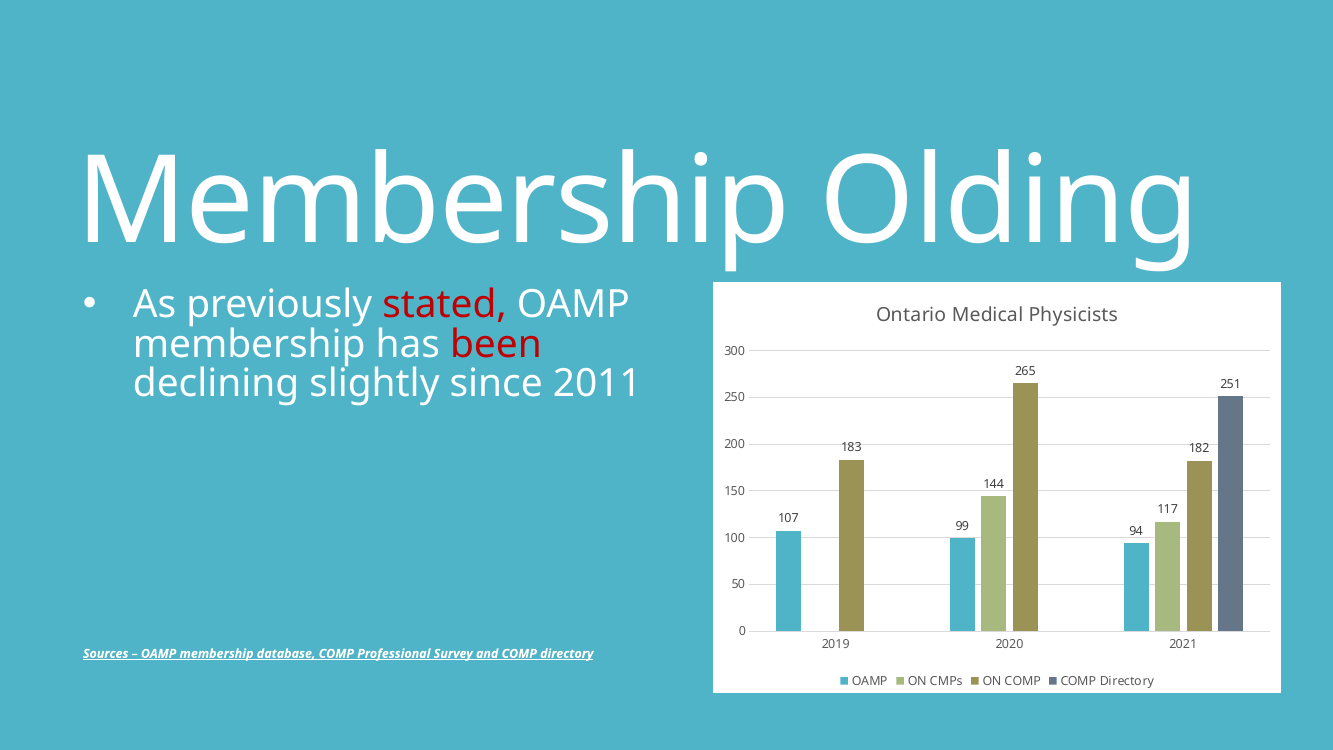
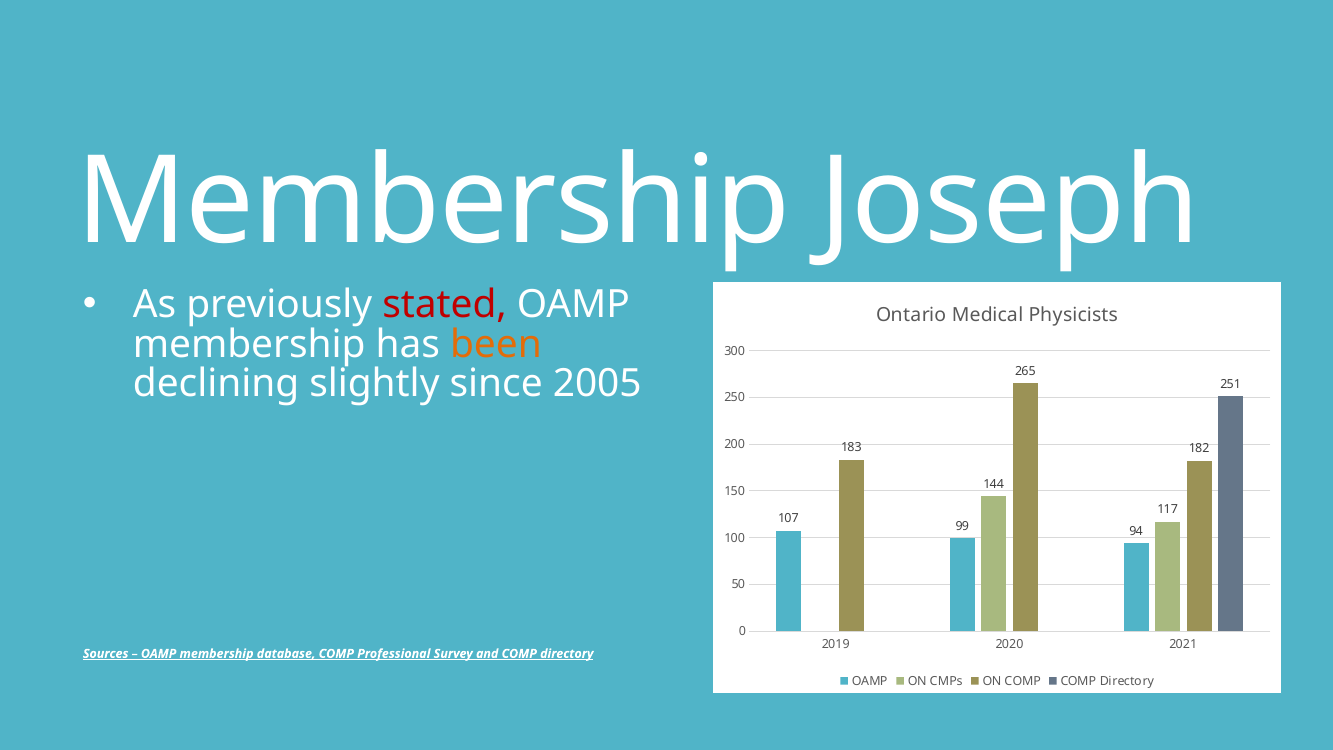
Olding: Olding -> Joseph
been colour: red -> orange
2011: 2011 -> 2005
